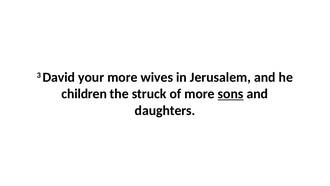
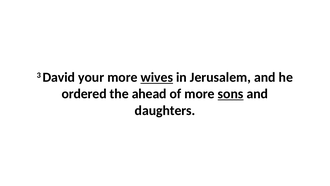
wives underline: none -> present
children: children -> ordered
struck: struck -> ahead
